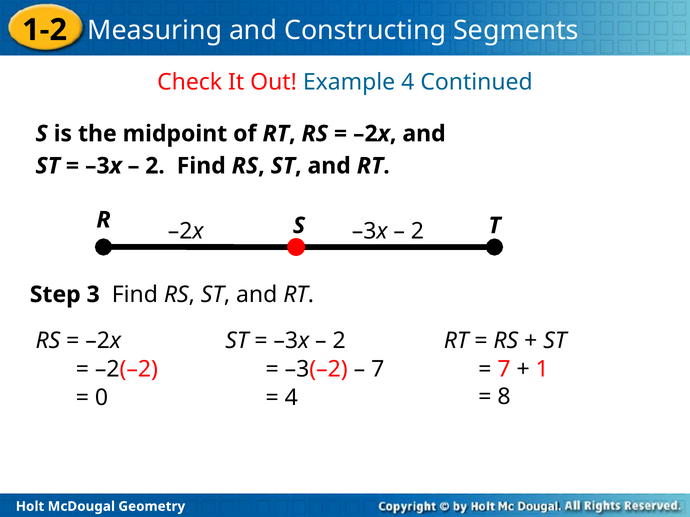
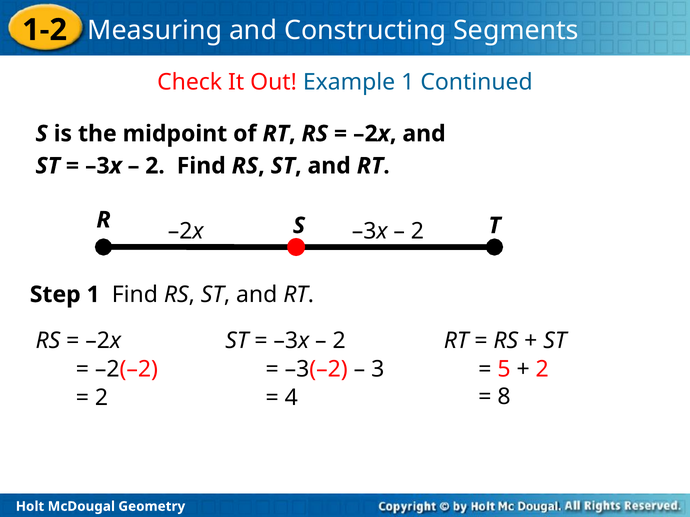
Example 4: 4 -> 1
Step 3: 3 -> 1
7 at (378, 370): 7 -> 3
7 at (504, 370): 7 -> 5
1 at (542, 370): 1 -> 2
0 at (101, 398): 0 -> 2
